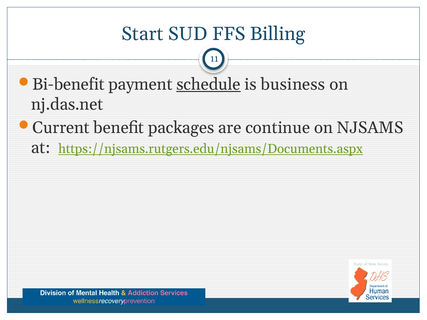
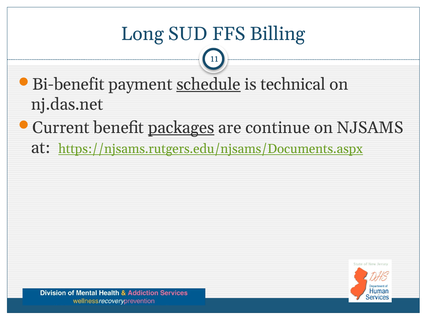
Start: Start -> Long
business: business -> technical
packages underline: none -> present
